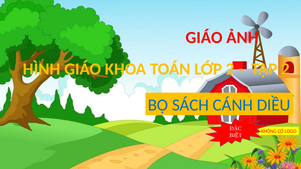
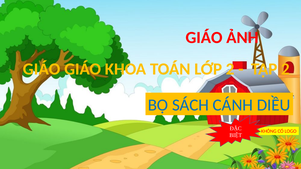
HÌNH at (42, 69): HÌNH -> GIÁO
